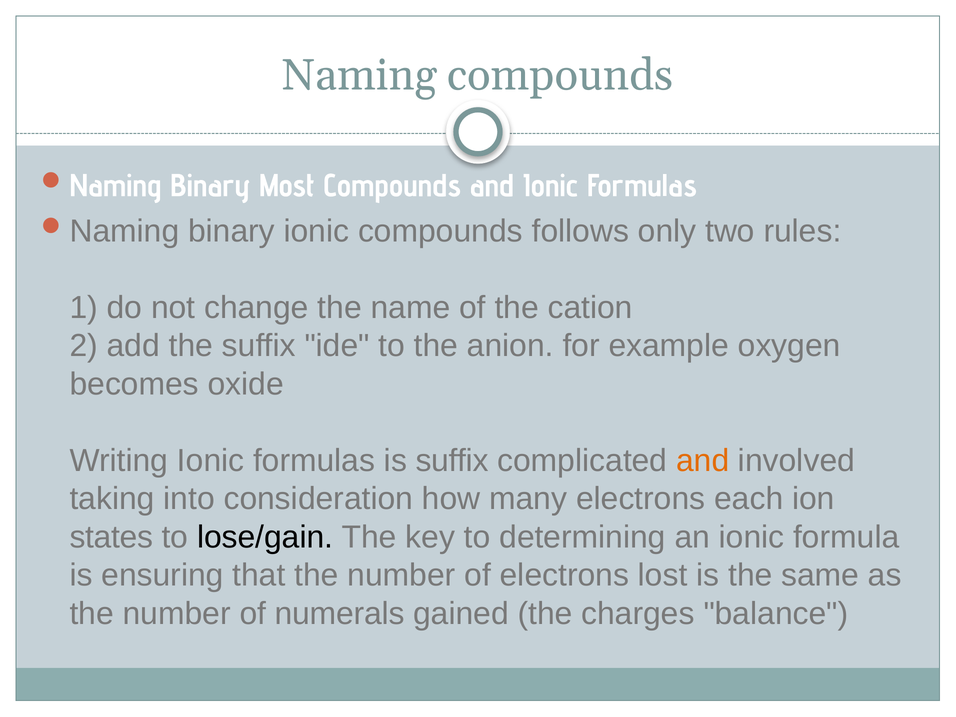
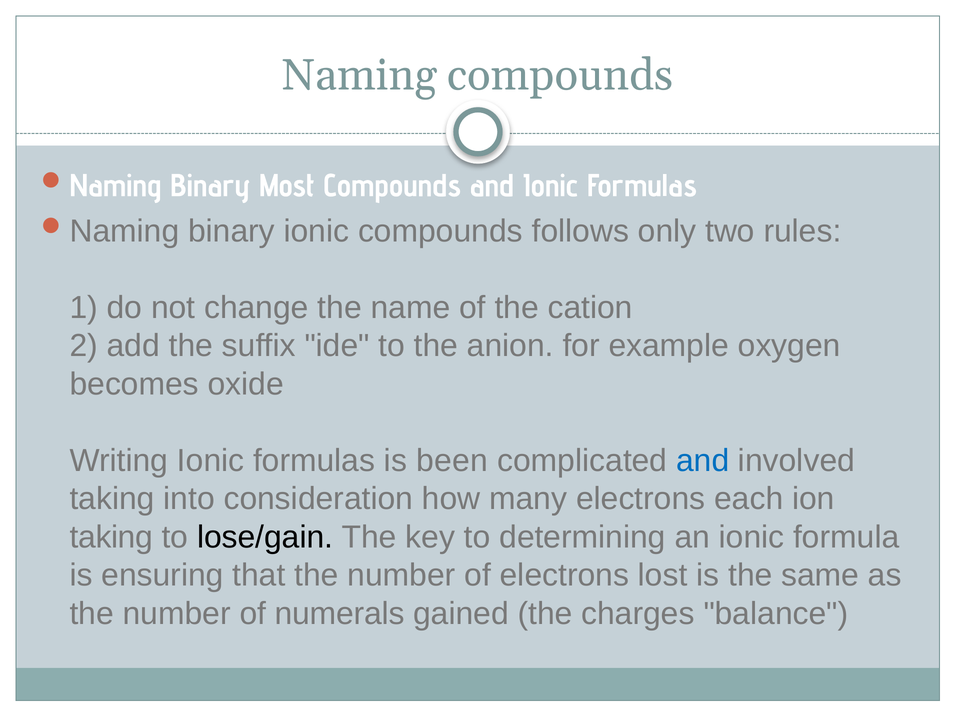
is suffix: suffix -> been
and at (703, 461) colour: orange -> blue
states at (111, 537): states -> taking
